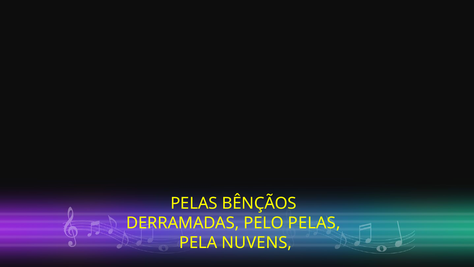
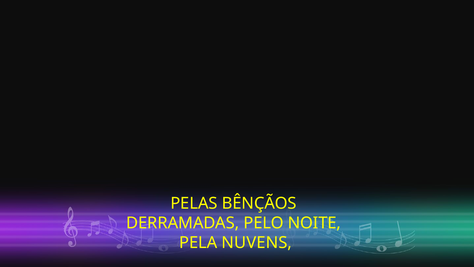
PELO PELAS: PELAS -> NOITE
